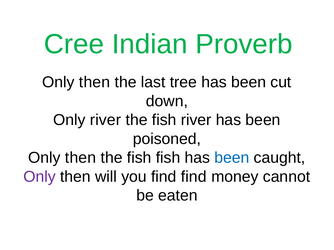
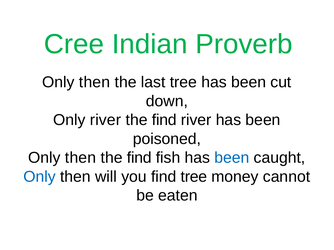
fish at (164, 120): fish -> find
fish at (139, 158): fish -> find
Only at (40, 177) colour: purple -> blue
find find: find -> tree
